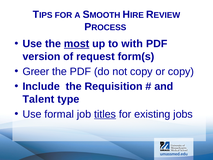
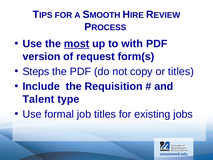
Greer: Greer -> Steps
or copy: copy -> titles
titles at (105, 114) underline: present -> none
